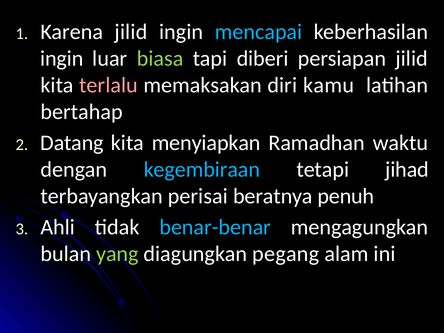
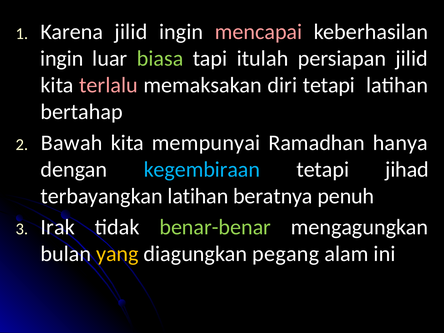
mencapai colour: light blue -> pink
diberi: diberi -> itulah
diri kamu: kamu -> tetapi
Datang: Datang -> Bawah
menyiapkan: menyiapkan -> mempunyai
waktu: waktu -> hanya
terbayangkan perisai: perisai -> latihan
Ahli: Ahli -> Irak
benar-benar colour: light blue -> light green
yang colour: light green -> yellow
